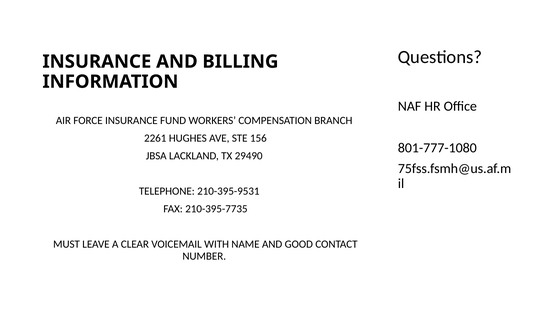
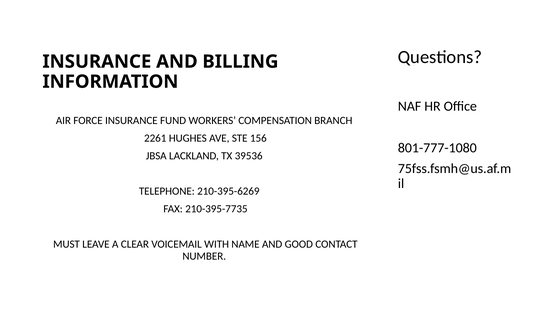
29490: 29490 -> 39536
210-395-9531: 210-395-9531 -> 210-395-6269
